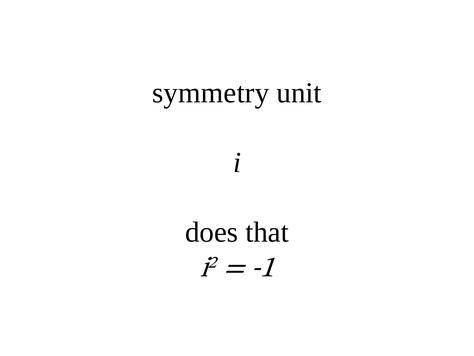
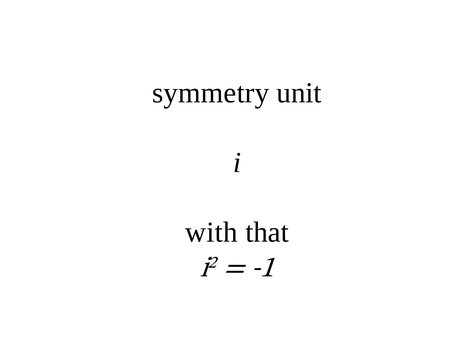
does: does -> with
